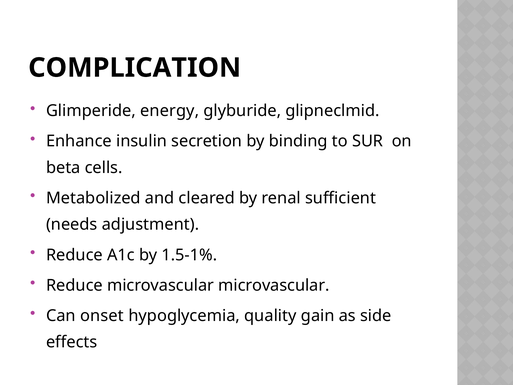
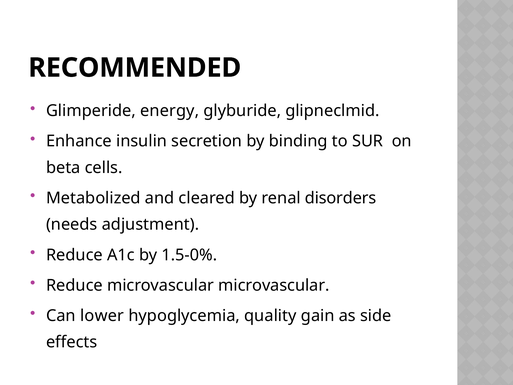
COMPLICATION: COMPLICATION -> RECOMMENDED
sufficient: sufficient -> disorders
1.5-1%: 1.5-1% -> 1.5-0%
onset: onset -> lower
